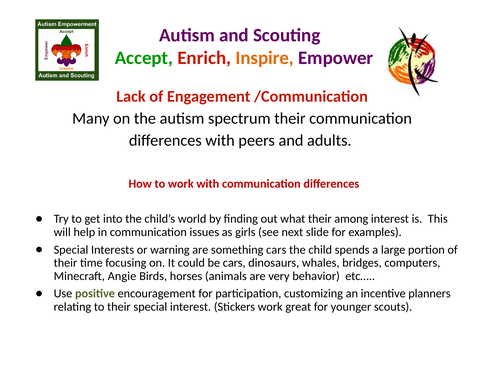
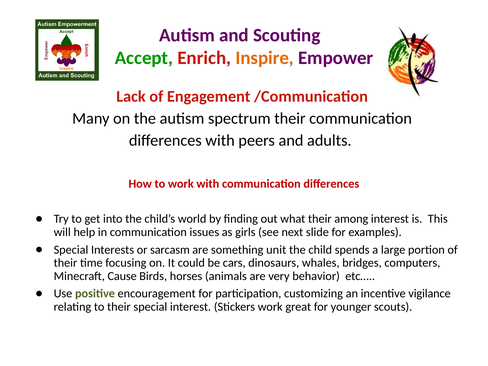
warning: warning -> sarcasm
something cars: cars -> unit
Angie: Angie -> Cause
planners: planners -> vigilance
